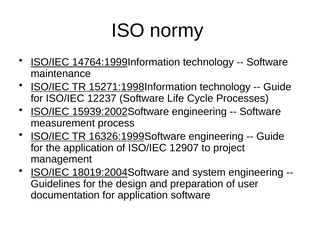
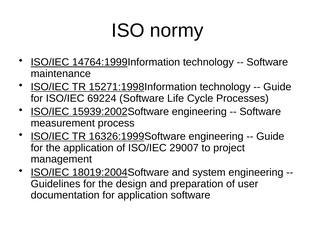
12237: 12237 -> 69224
12907: 12907 -> 29007
